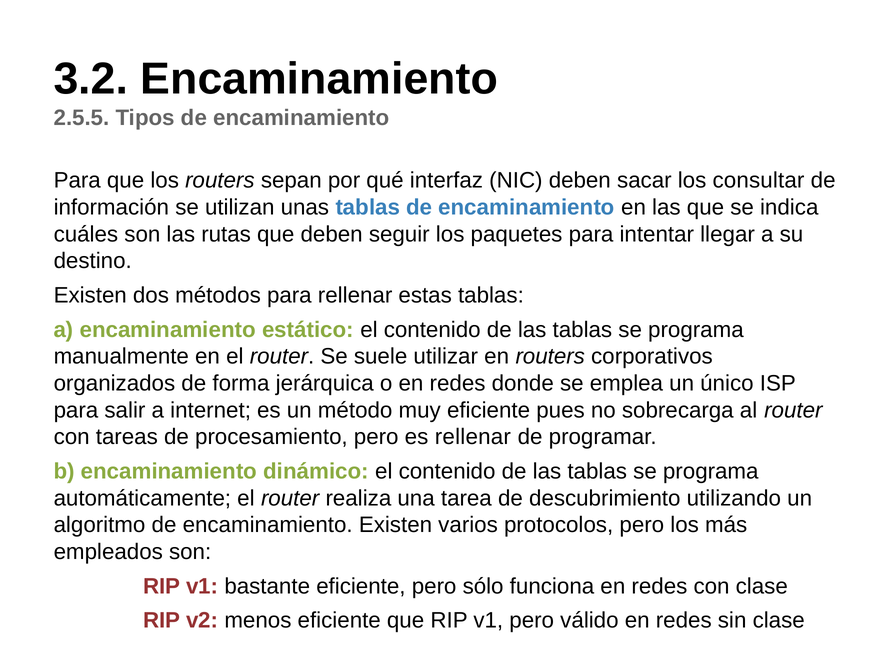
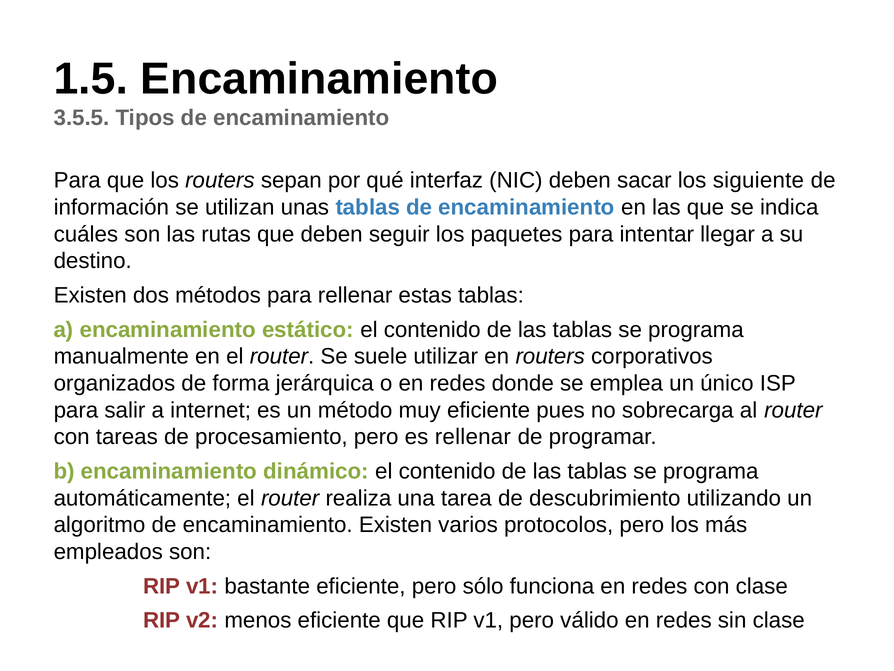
3.2: 3.2 -> 1.5
2.5.5: 2.5.5 -> 3.5.5
consultar: consultar -> siguiente
